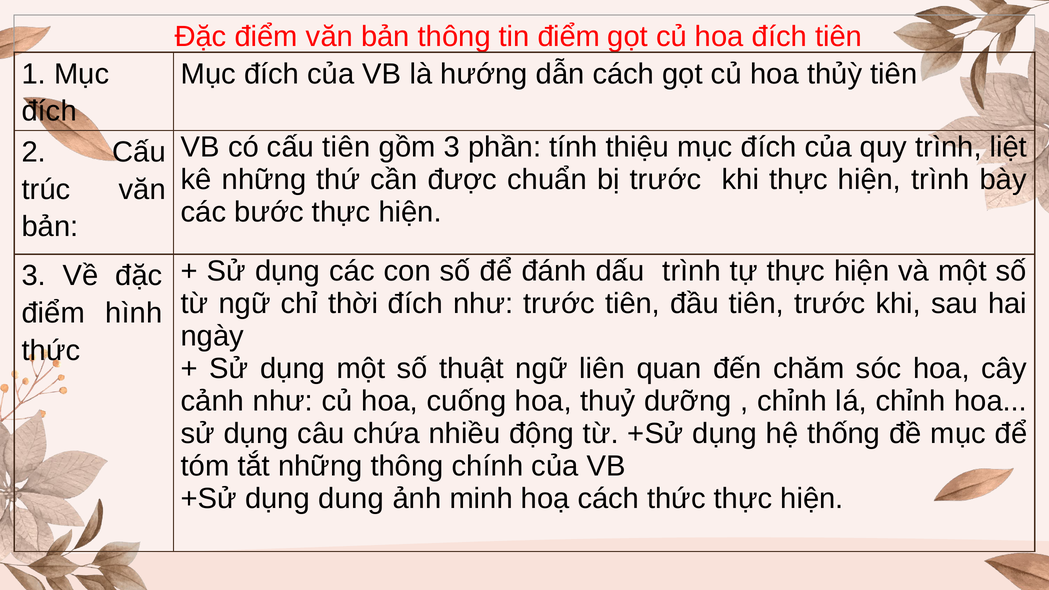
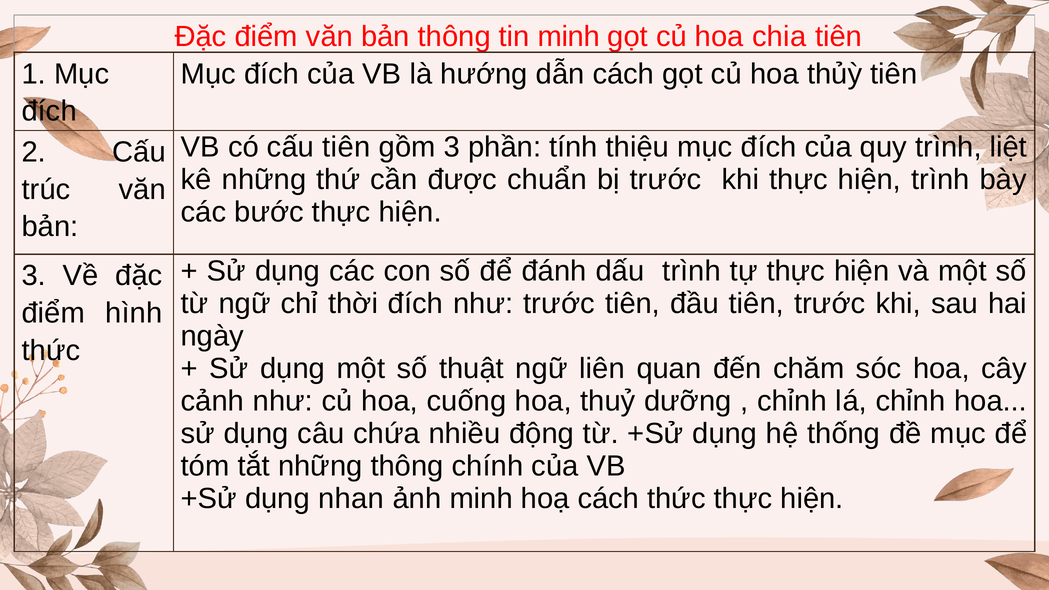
tin điểm: điểm -> minh
hoa đích: đích -> chia
dung: dung -> nhan
